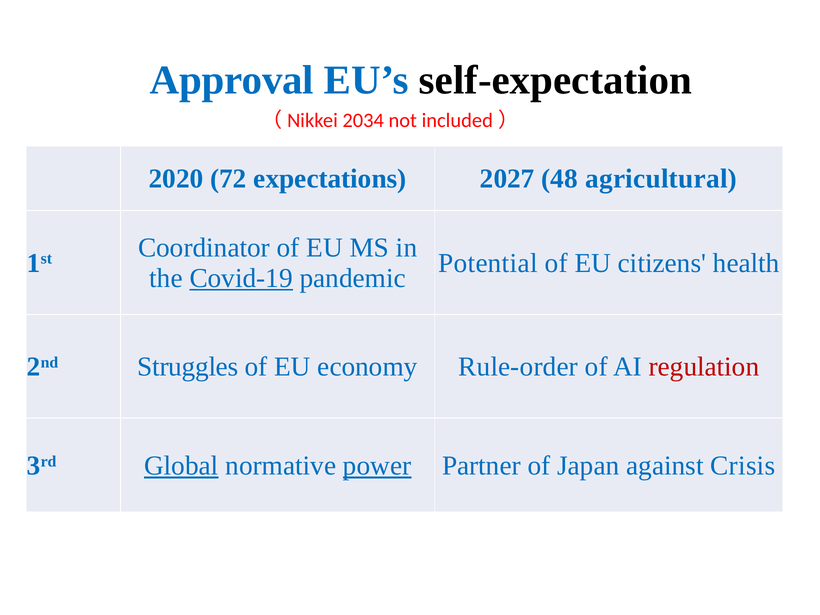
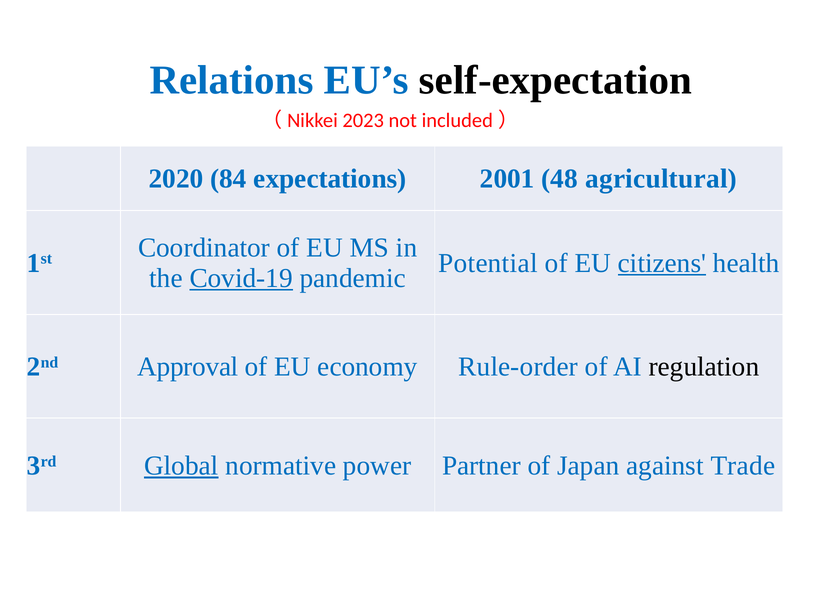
Approval: Approval -> Relations
2034: 2034 -> 2023
72: 72 -> 84
2027: 2027 -> 2001
citizens underline: none -> present
Struggles: Struggles -> Approval
regulation colour: red -> black
power underline: present -> none
Crisis: Crisis -> Trade
